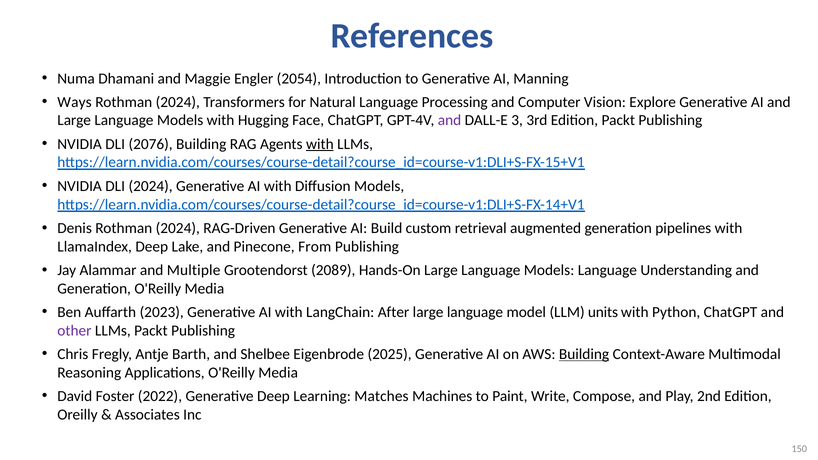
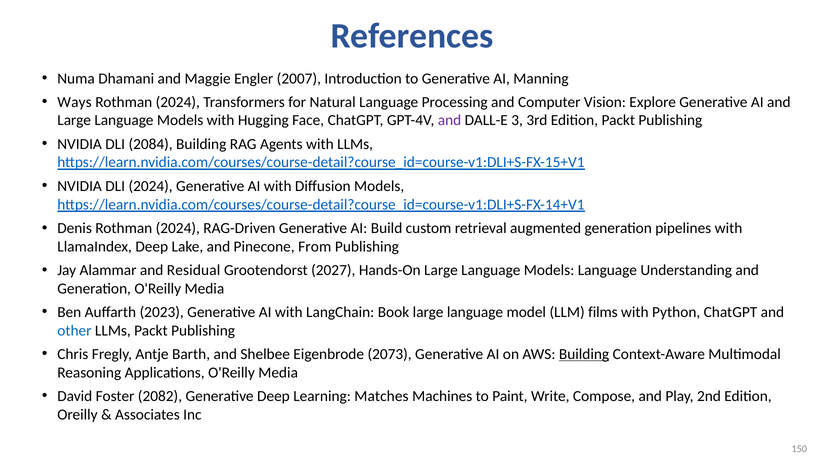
2054: 2054 -> 2007
2076: 2076 -> 2084
with at (320, 144) underline: present -> none
Multiple: Multiple -> Residual
2089: 2089 -> 2027
After: After -> Book
units: units -> films
other colour: purple -> blue
2025: 2025 -> 2073
2022: 2022 -> 2082
